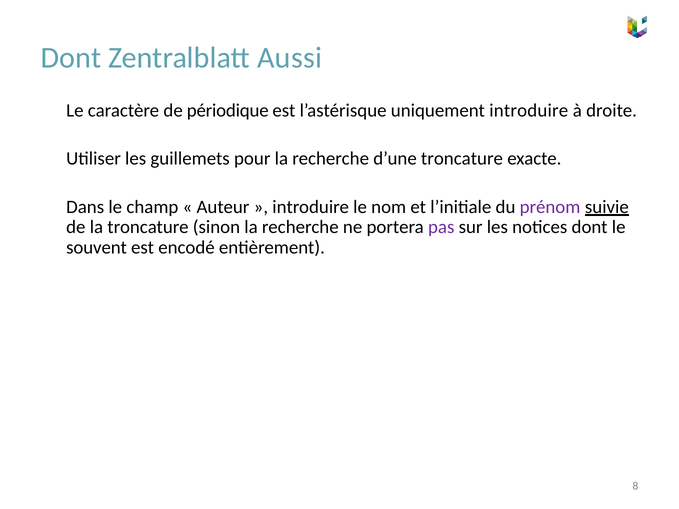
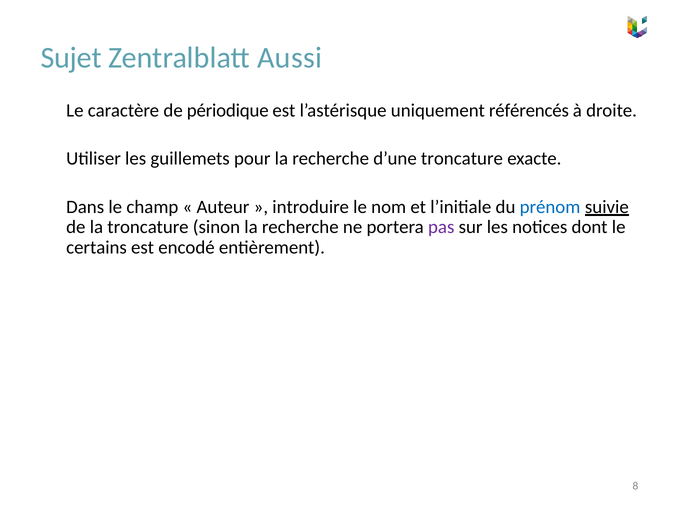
Dont at (71, 58): Dont -> Sujet
uniquement introduire: introduire -> référencés
prénom colour: purple -> blue
souvent: souvent -> certains
